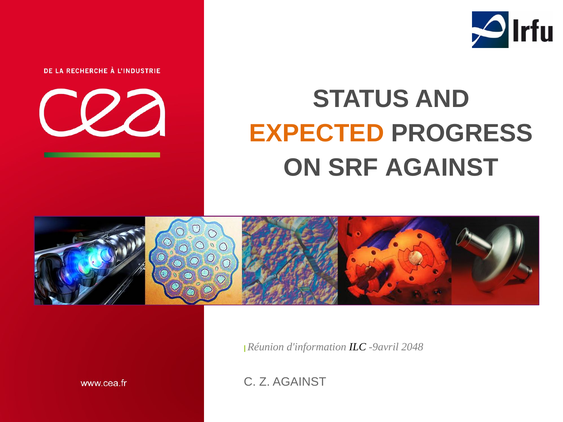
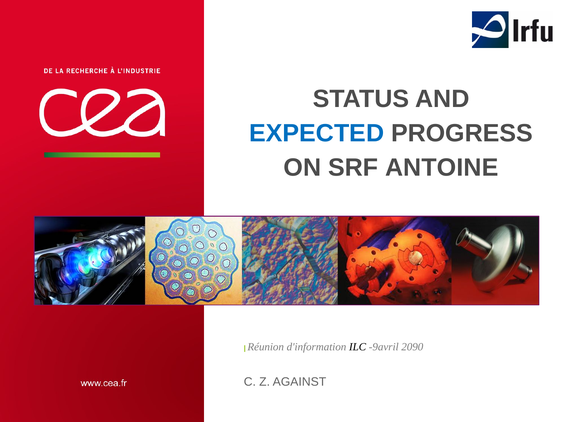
EXPECTED colour: orange -> blue
SRF AGAINST: AGAINST -> ANTOINE
2048: 2048 -> 2090
